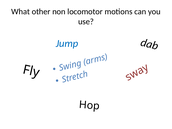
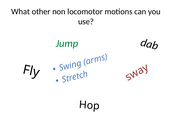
Jump colour: blue -> green
